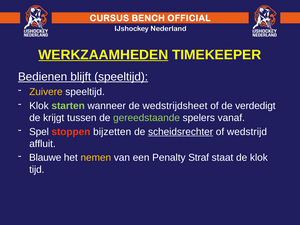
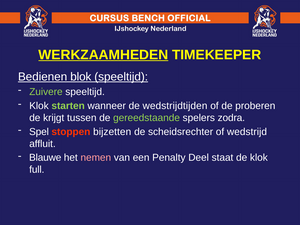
blijft: blijft -> blok
Zuivere colour: yellow -> light green
wedstrijdsheet: wedstrijdsheet -> wedstrijdtijden
verdedigt: verdedigt -> proberen
vanaf: vanaf -> zodra
scheidsrechter underline: present -> none
nemen colour: yellow -> pink
Straf: Straf -> Deel
tijd: tijd -> full
